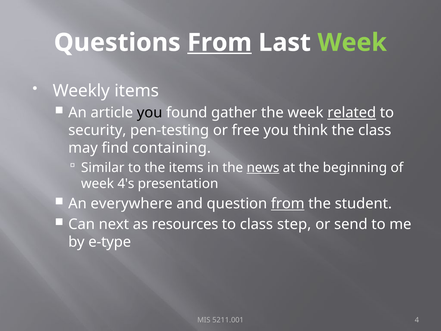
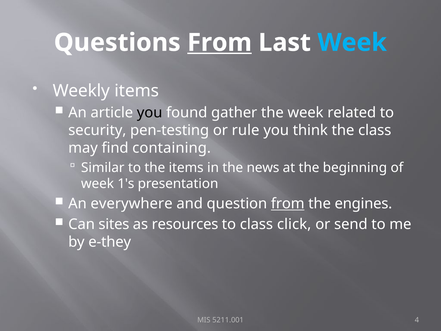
Week at (352, 43) colour: light green -> light blue
related underline: present -> none
free: free -> rule
news underline: present -> none
4's: 4's -> 1's
student: student -> engines
next: next -> sites
step: step -> click
e-type: e-type -> e-they
